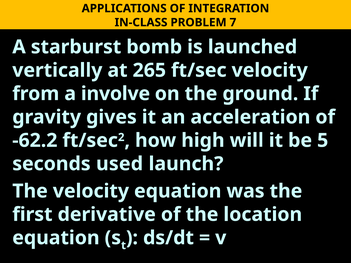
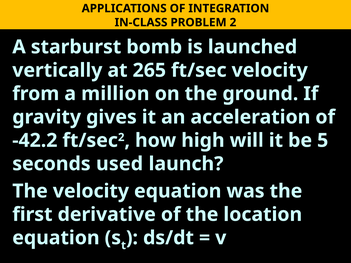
PROBLEM 7: 7 -> 2
involve: involve -> million
-62.2: -62.2 -> -42.2
